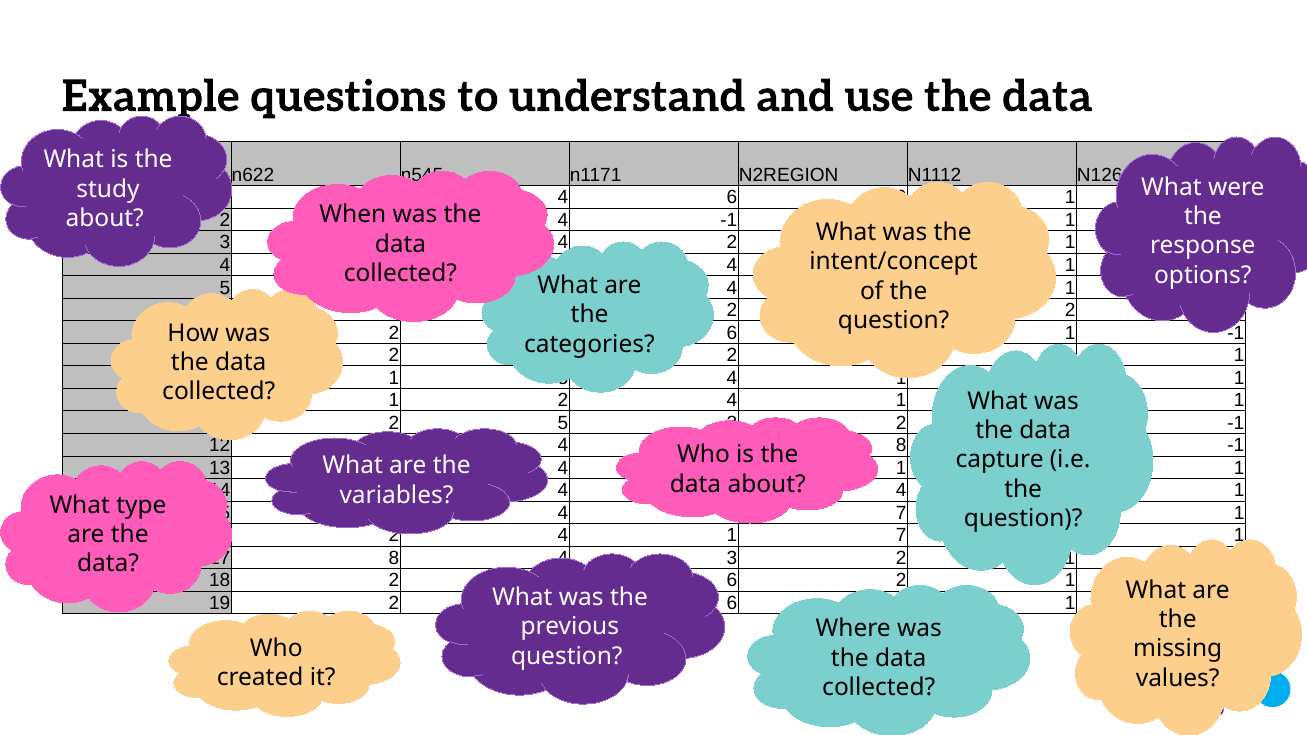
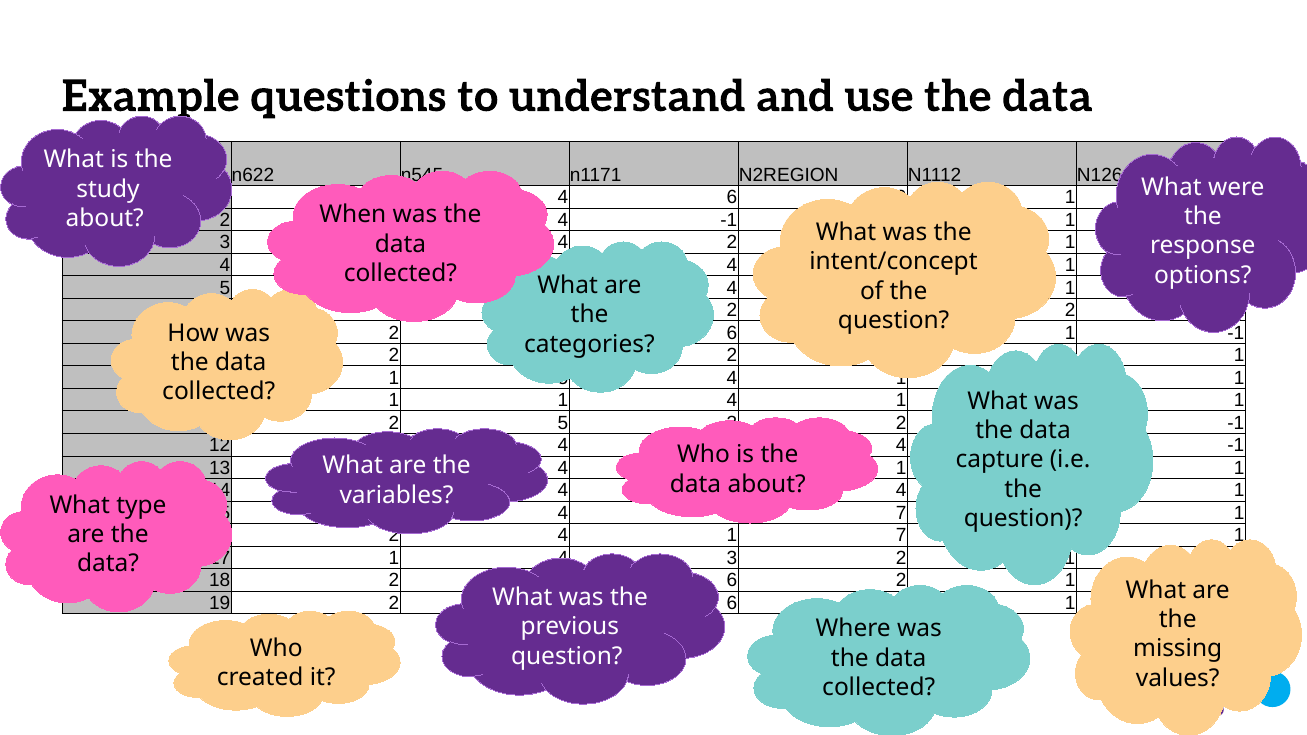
2 at (563, 400): 2 -> 1
8 at (901, 446): 8 -> 4
8 at (394, 558): 8 -> 1
